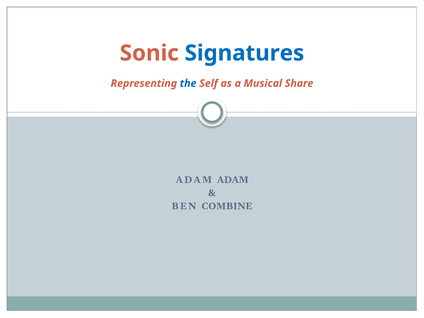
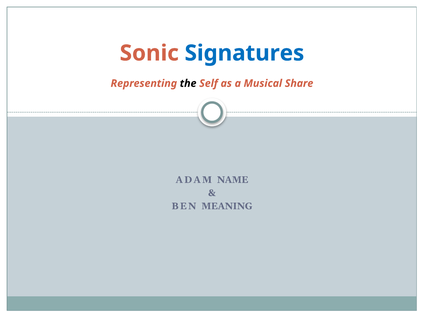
the colour: blue -> black
ADAM ADAM: ADAM -> NAME
COMBINE: COMBINE -> MEANING
